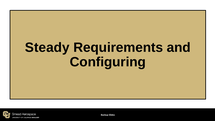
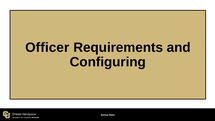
Steady: Steady -> Officer
